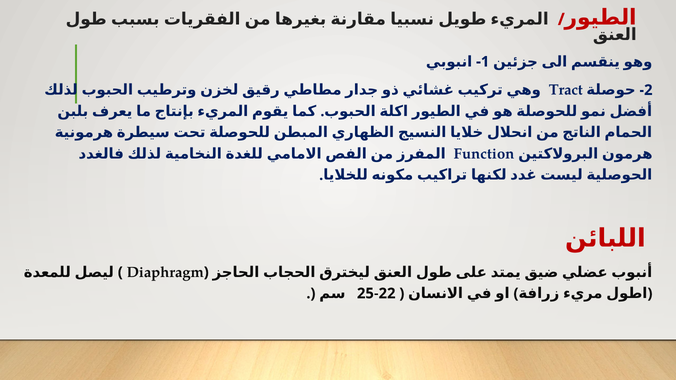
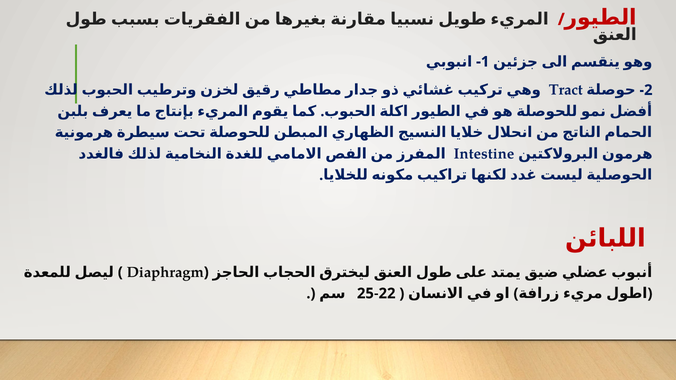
Function: Function -> Intestine
